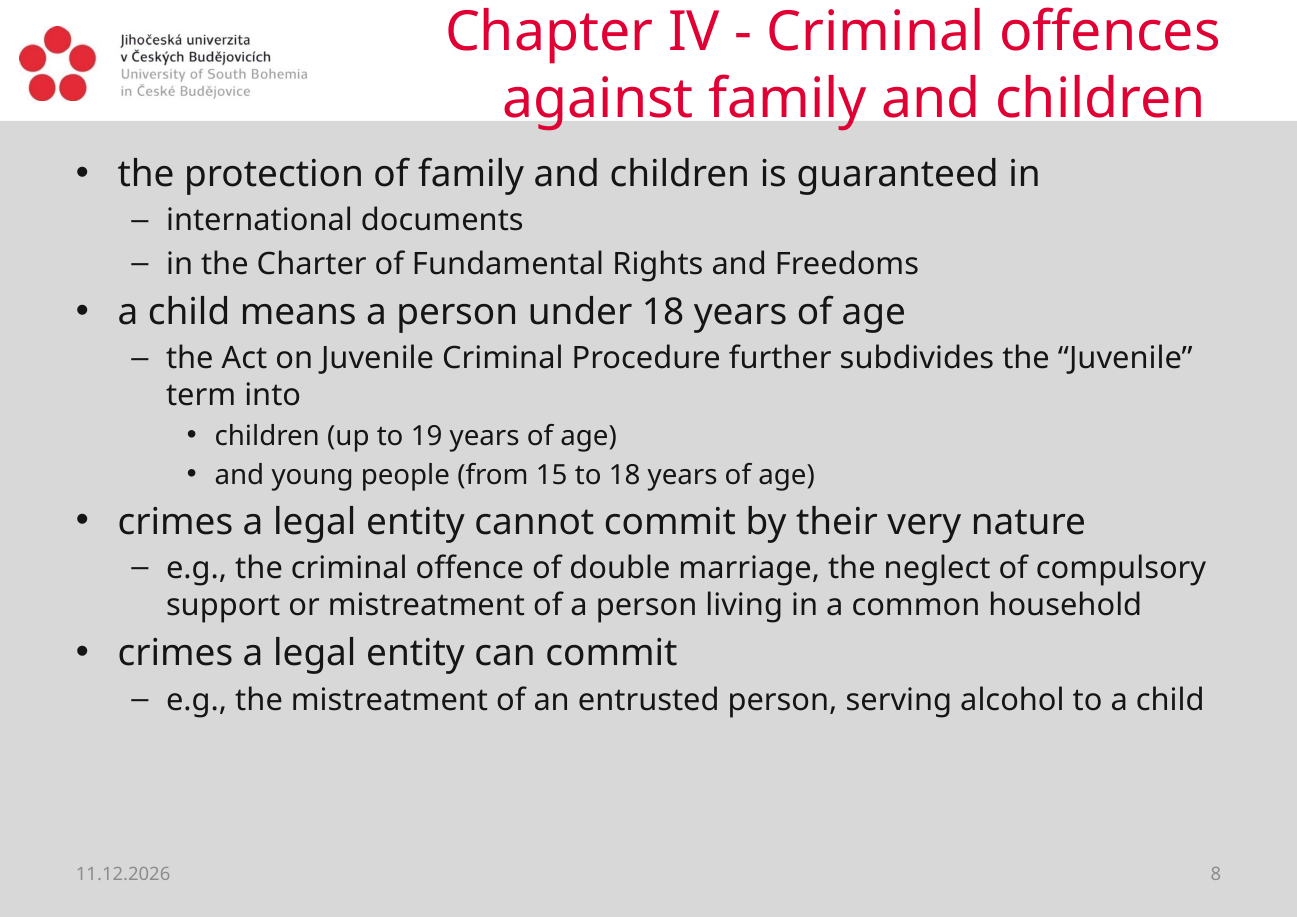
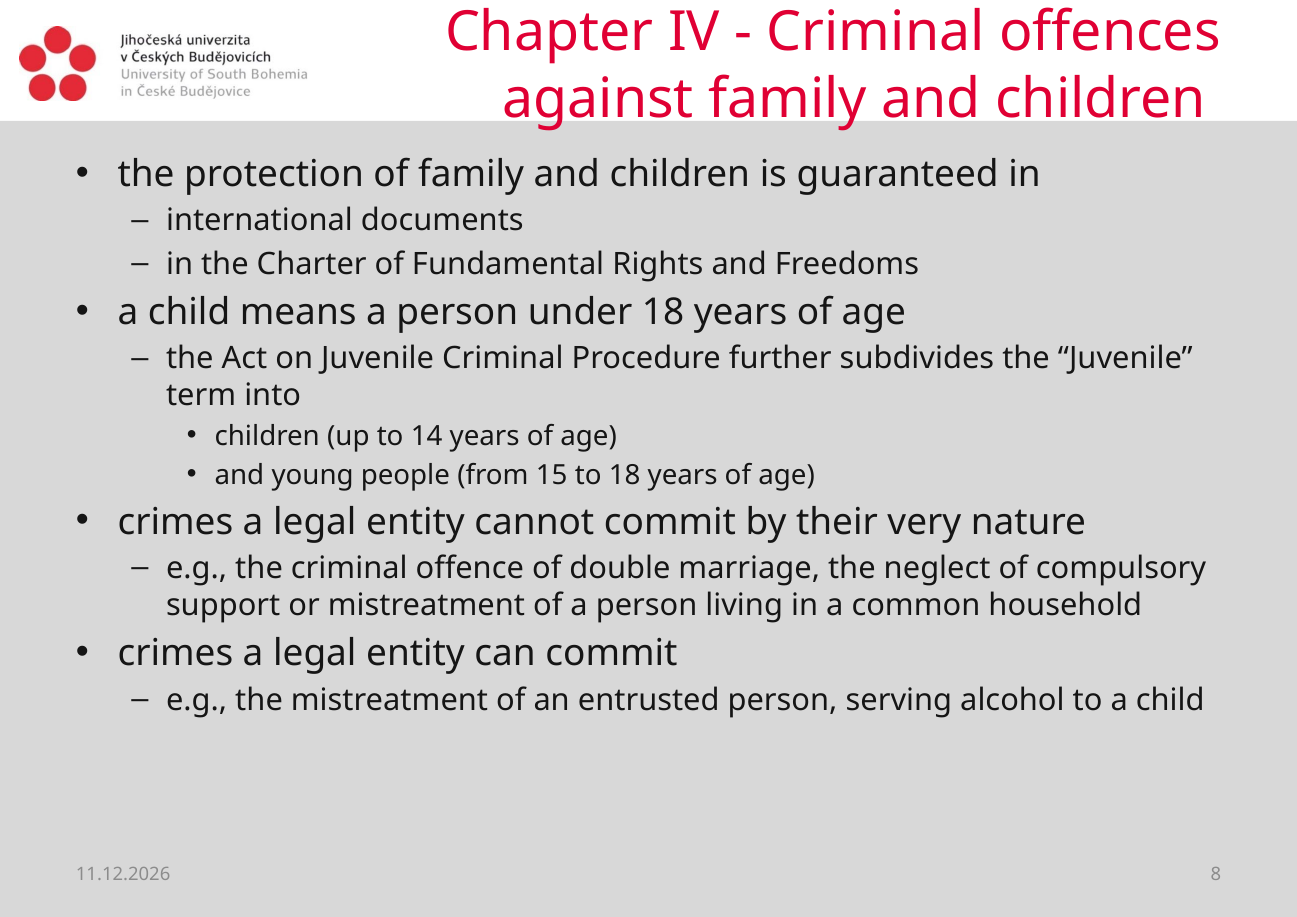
19: 19 -> 14
